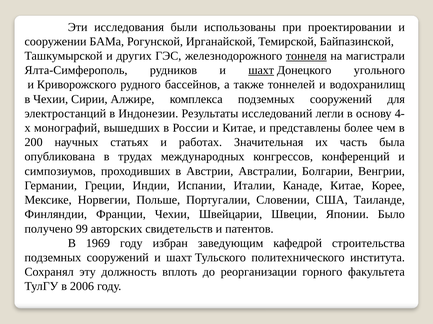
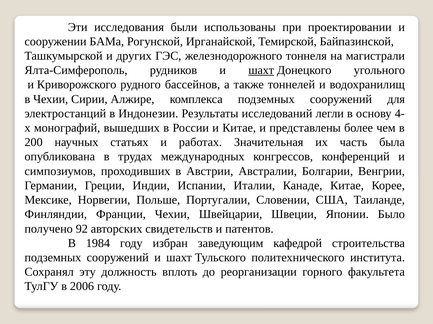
тоннеля underline: present -> none
99: 99 -> 92
1969: 1969 -> 1984
